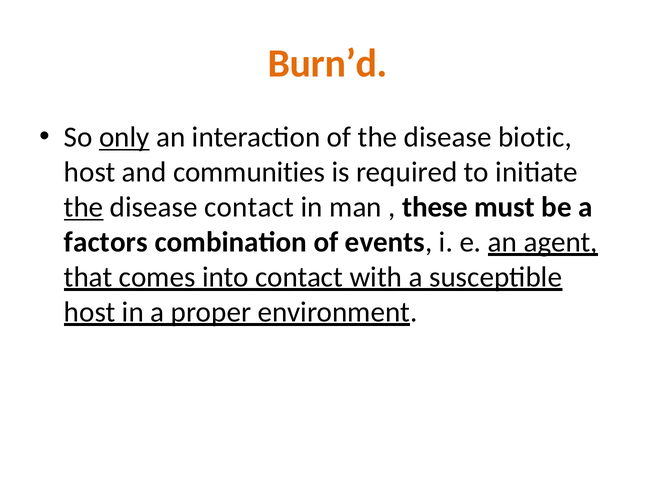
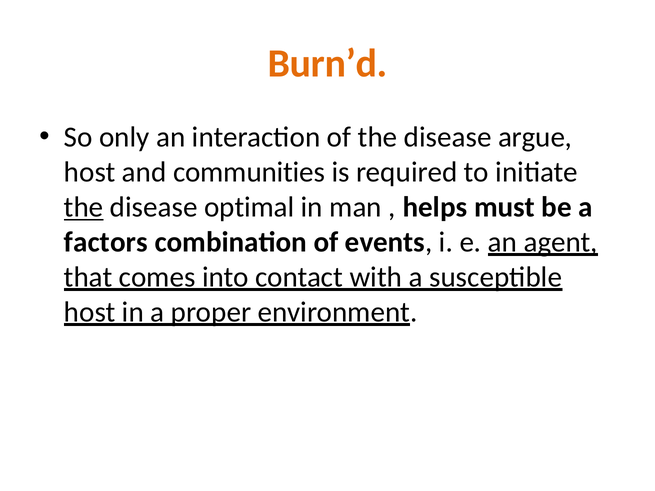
only underline: present -> none
biotic: biotic -> argue
disease contact: contact -> optimal
these: these -> helps
